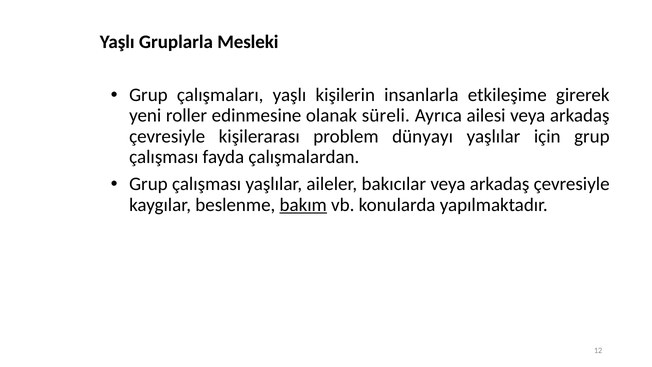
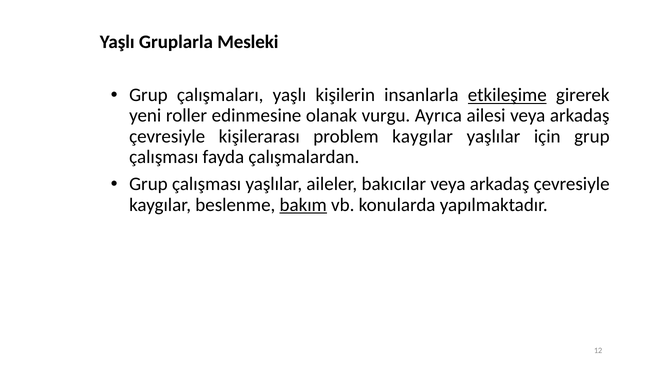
etkileşime underline: none -> present
süreli: süreli -> vurgu
problem dünyayı: dünyayı -> kaygılar
